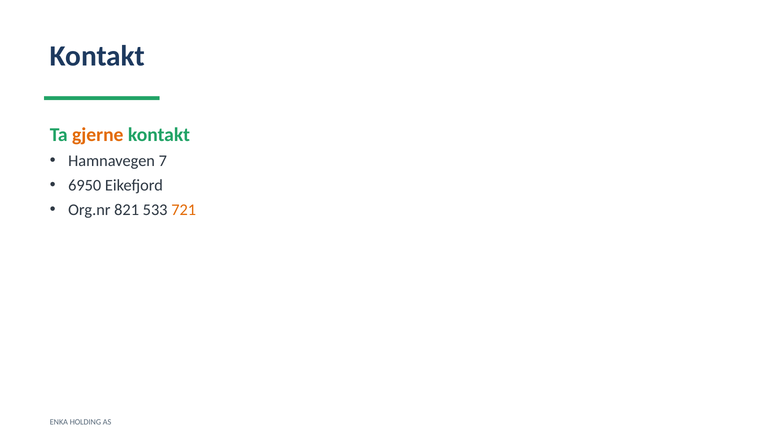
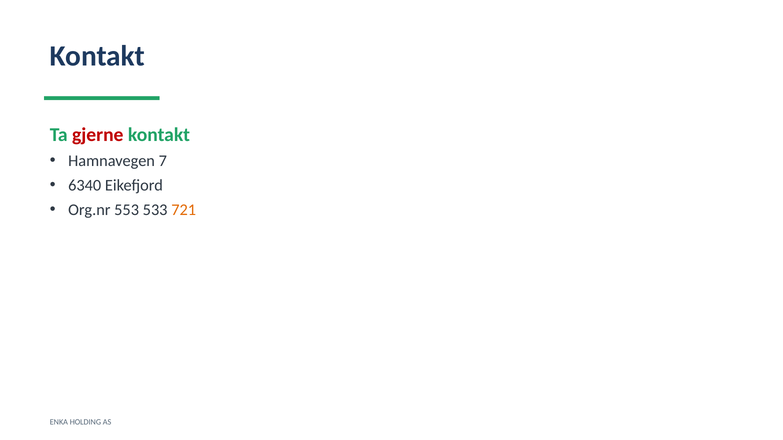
gjerne colour: orange -> red
6950: 6950 -> 6340
821: 821 -> 553
